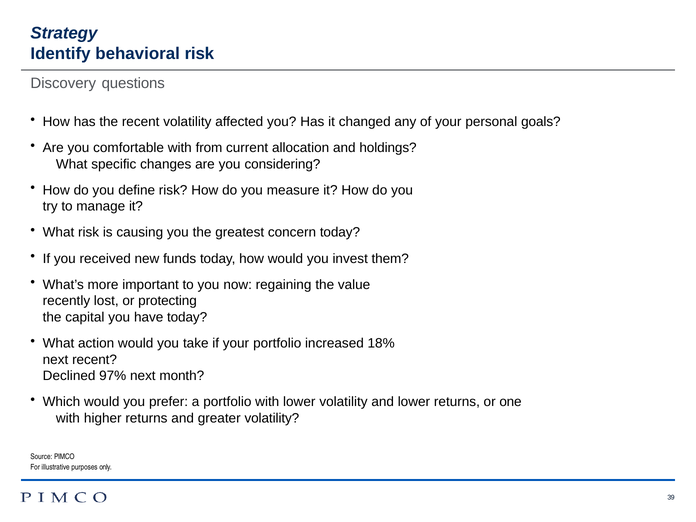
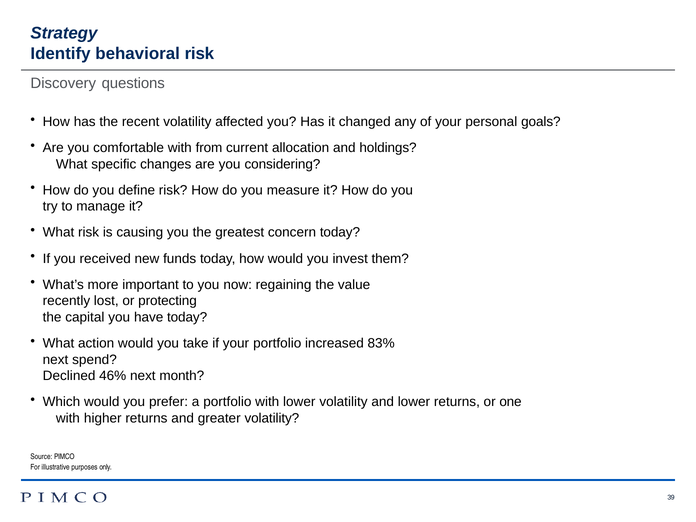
18%: 18% -> 83%
next recent: recent -> spend
97%: 97% -> 46%
